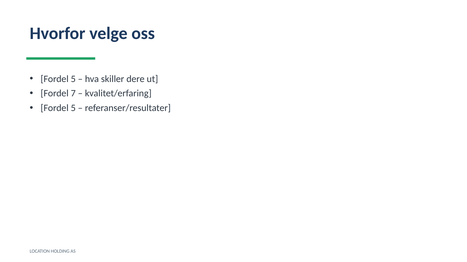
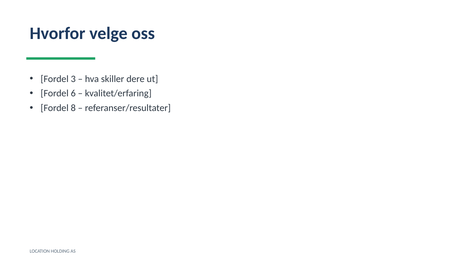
5 at (73, 79): 5 -> 3
7: 7 -> 6
5 at (73, 108): 5 -> 8
